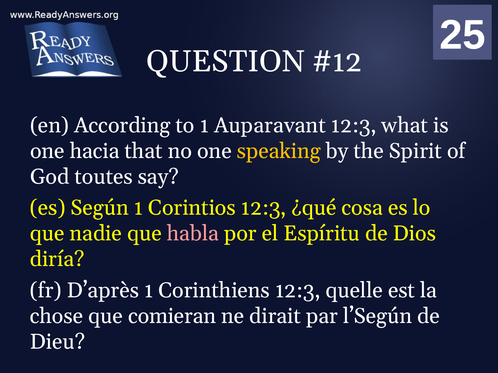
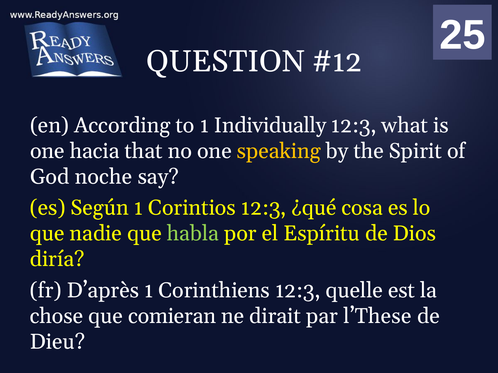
Auparavant: Auparavant -> Individually
toutes: toutes -> noche
habla colour: pink -> light green
l’Según: l’Según -> l’These
